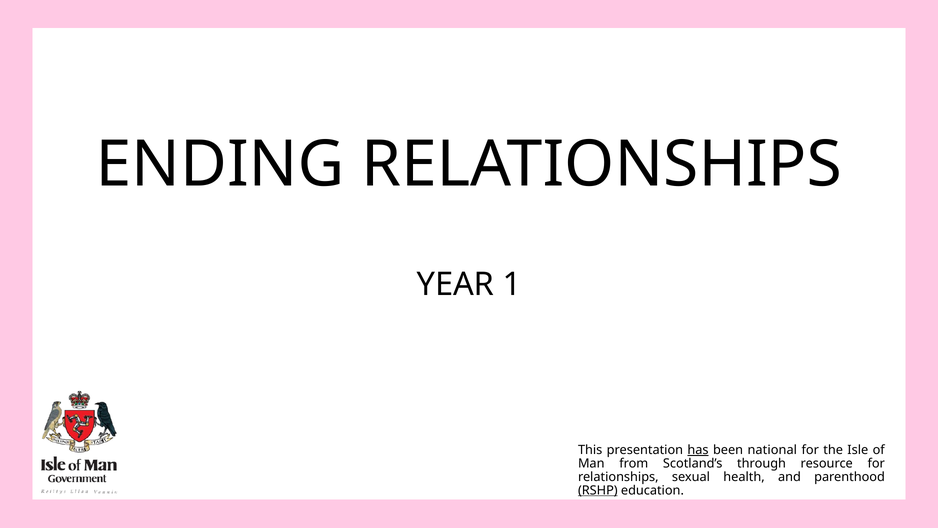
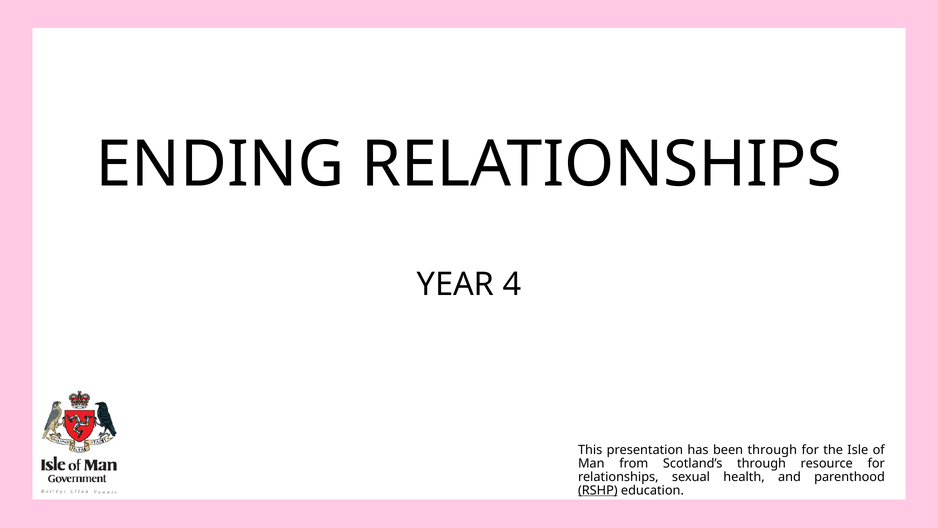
1: 1 -> 4
has underline: present -> none
been national: national -> through
